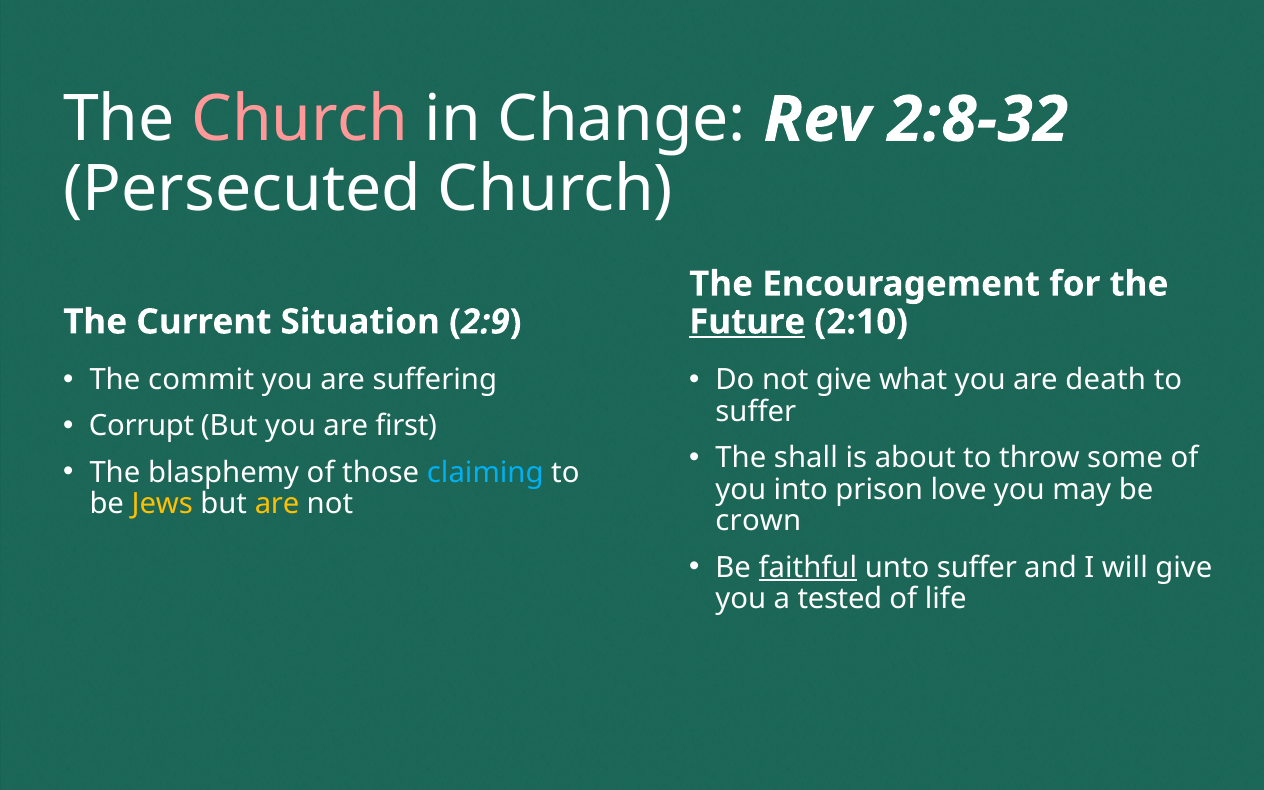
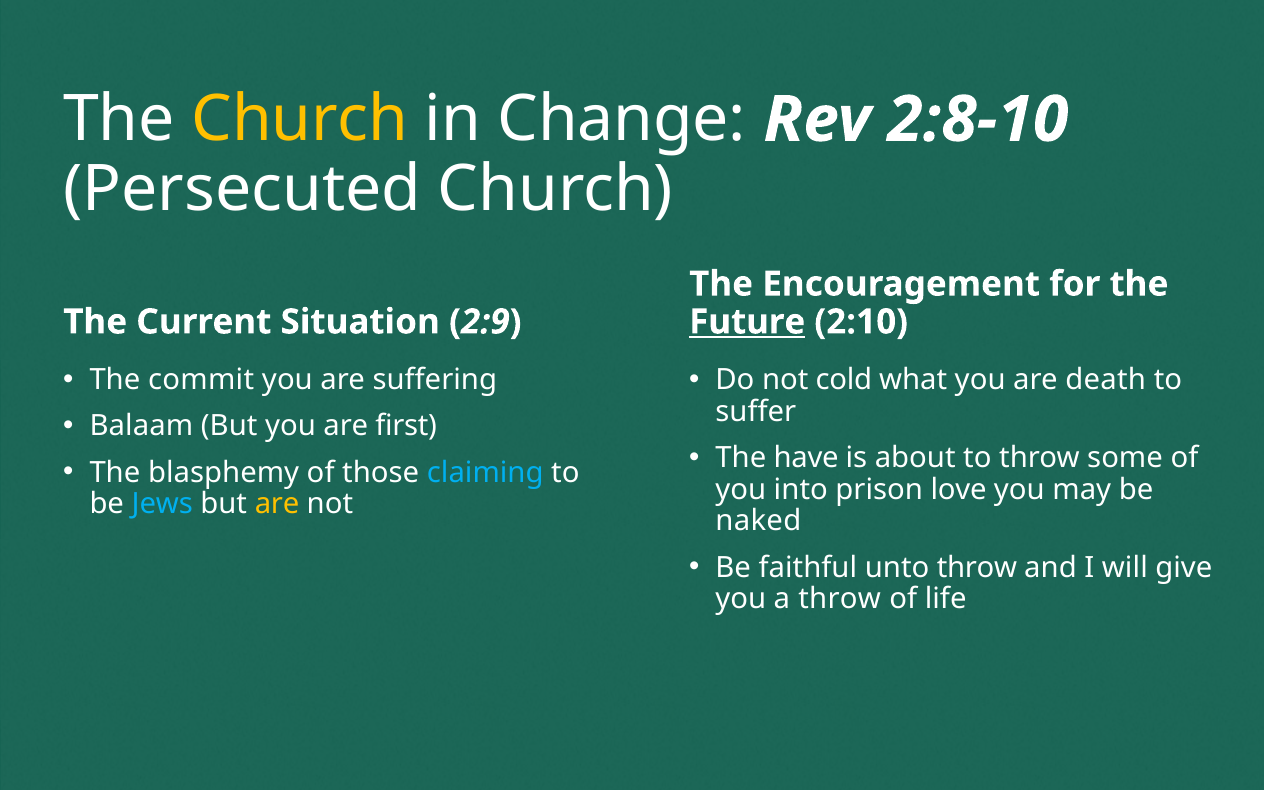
Church at (300, 120) colour: pink -> yellow
2:8-32: 2:8-32 -> 2:8-10
not give: give -> cold
Corrupt: Corrupt -> Balaam
shall: shall -> have
Jews colour: yellow -> light blue
crown: crown -> naked
faithful underline: present -> none
unto suffer: suffer -> throw
a tested: tested -> throw
